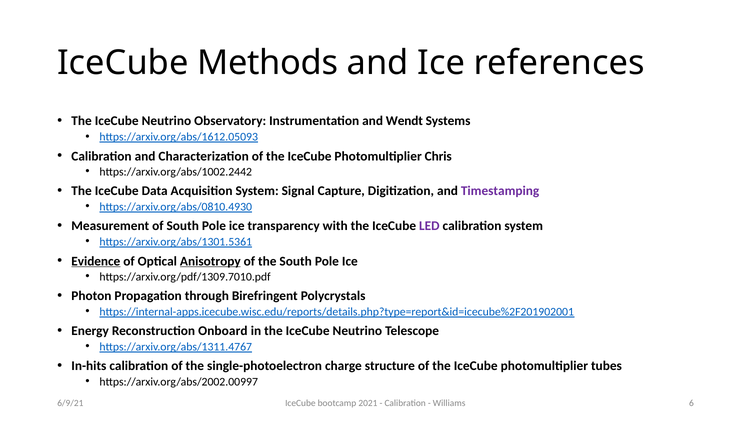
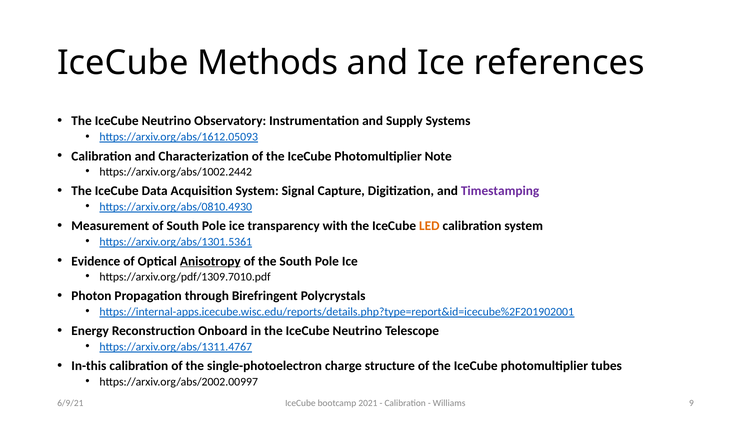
Wendt: Wendt -> Supply
Chris: Chris -> Note
LED colour: purple -> orange
Evidence underline: present -> none
In-hits: In-hits -> In-this
6: 6 -> 9
